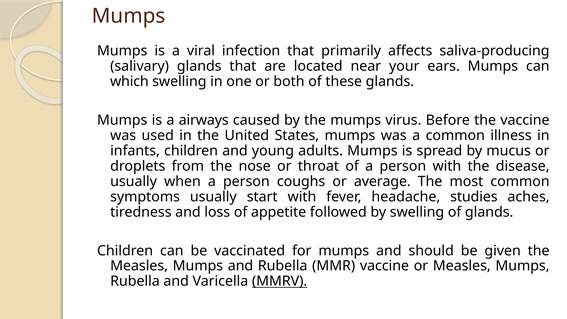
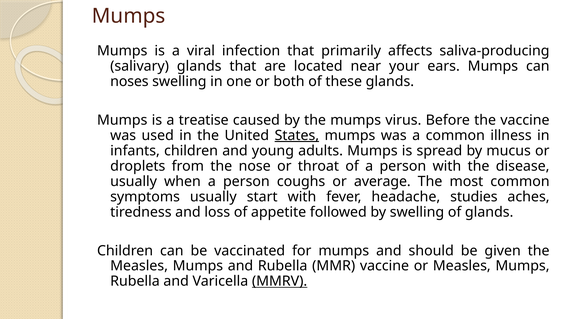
which: which -> noses
airways: airways -> treatise
States underline: none -> present
